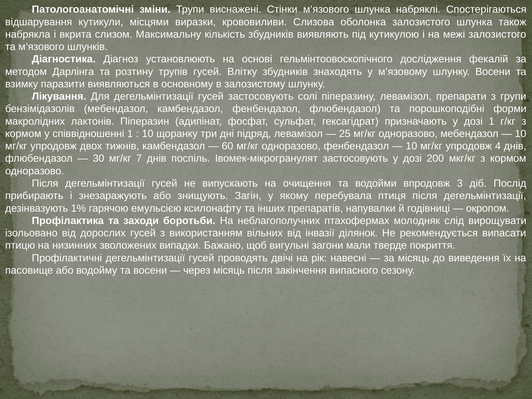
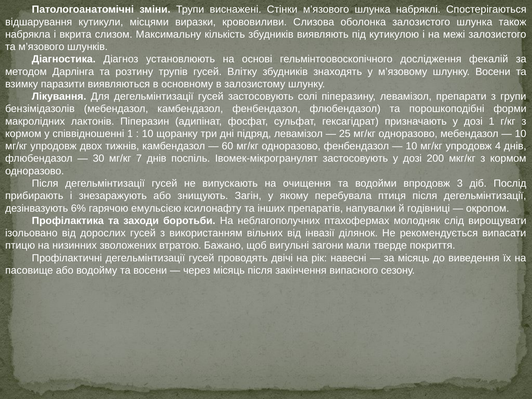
1%: 1% -> 6%
випадки: випадки -> втратою
